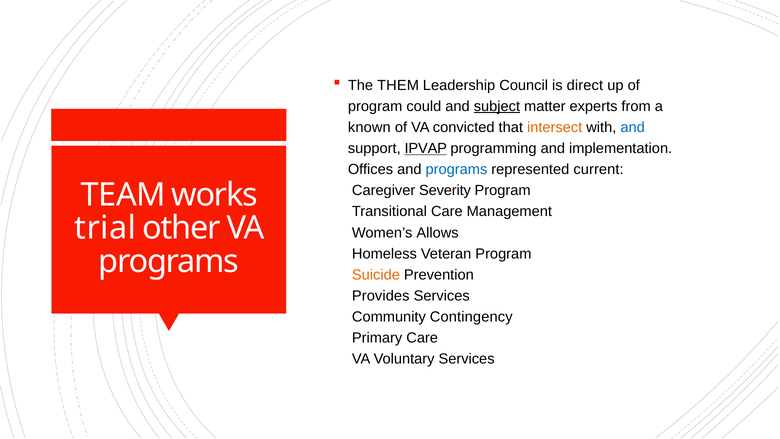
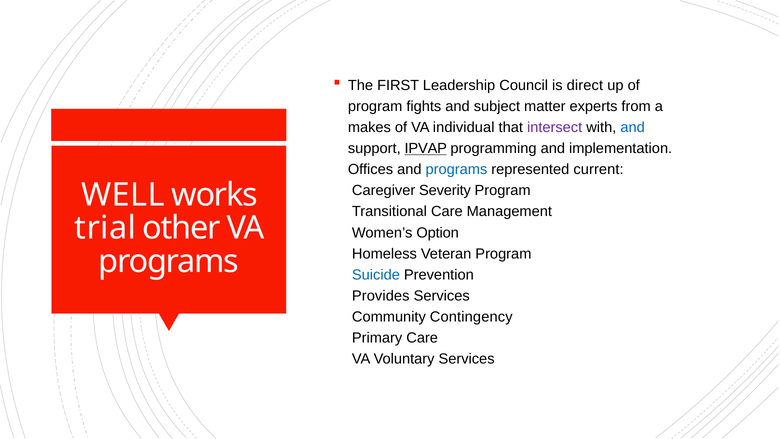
THEM: THEM -> FIRST
could: could -> fights
subject underline: present -> none
known: known -> makes
convicted: convicted -> individual
intersect colour: orange -> purple
TEAM: TEAM -> WELL
Allows: Allows -> Option
Suicide colour: orange -> blue
